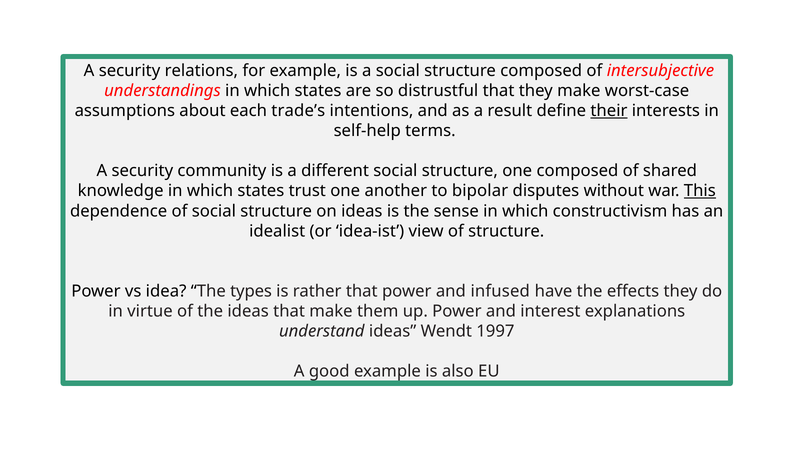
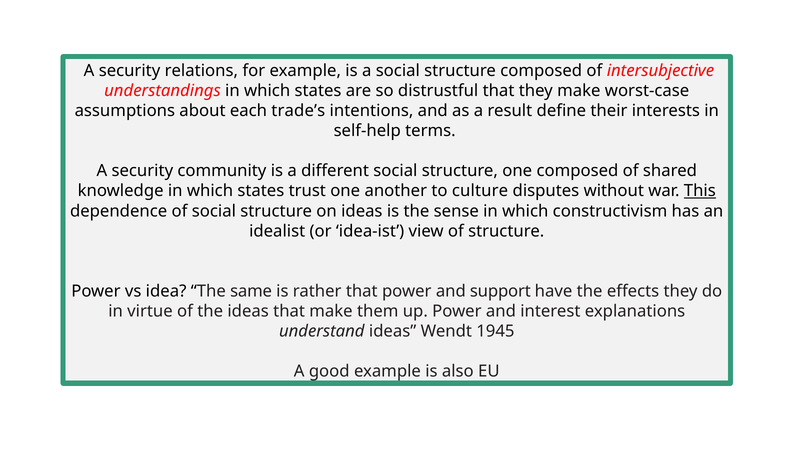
their underline: present -> none
bipolar: bipolar -> culture
types: types -> same
infused: infused -> support
1997: 1997 -> 1945
